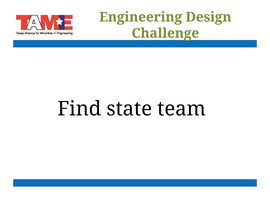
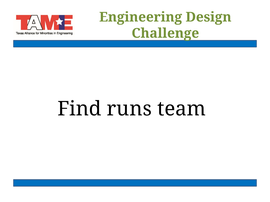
state: state -> runs
